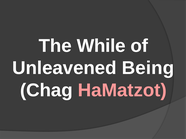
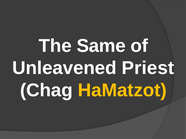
While: While -> Same
Being: Being -> Priest
HaMatzot colour: pink -> yellow
